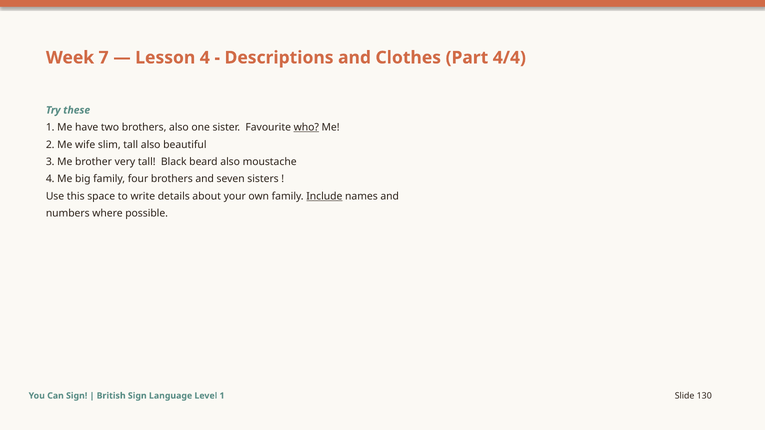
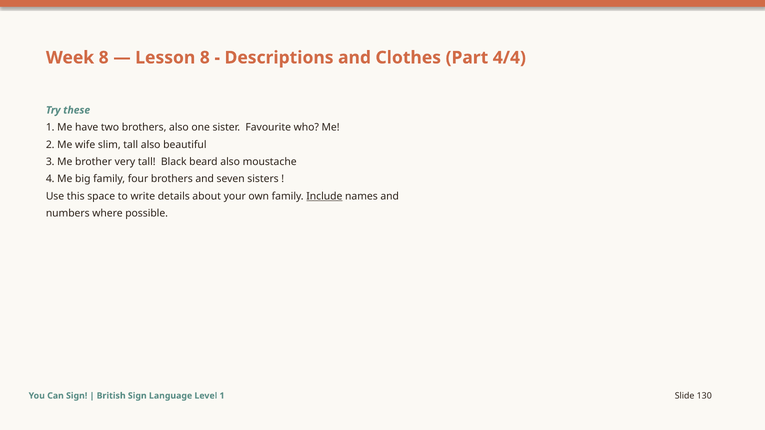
Week 7: 7 -> 8
Lesson 4: 4 -> 8
who underline: present -> none
